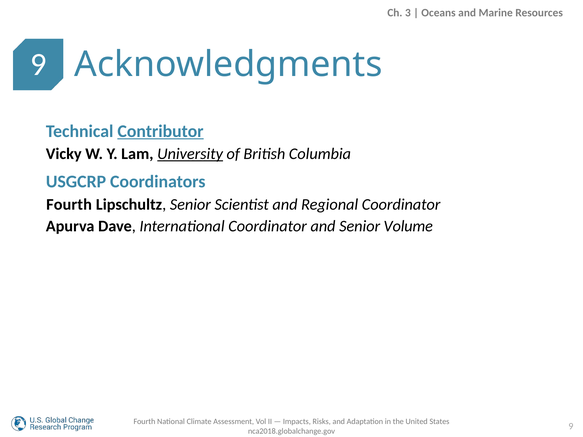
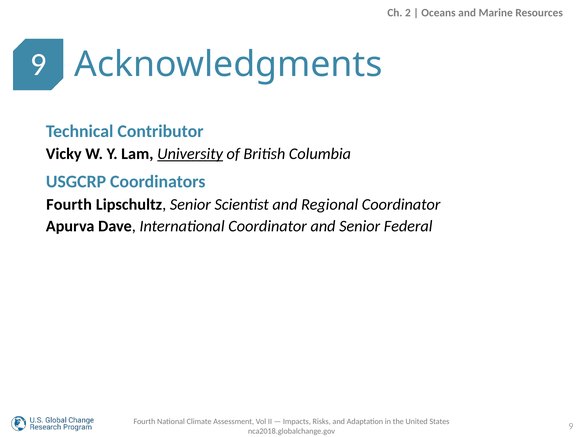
3: 3 -> 2
Contributor underline: present -> none
Volume: Volume -> Federal
